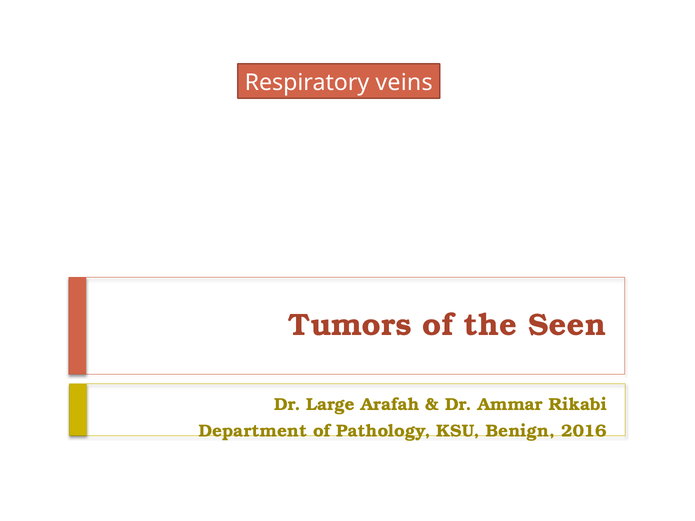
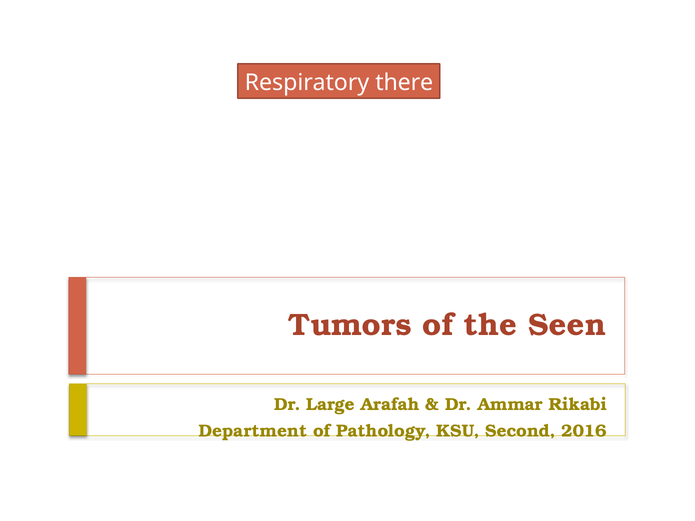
veins: veins -> there
Benign: Benign -> Second
